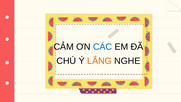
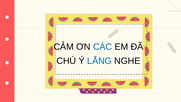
LẮNG colour: orange -> blue
